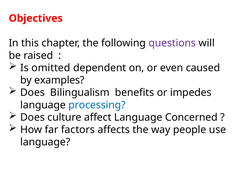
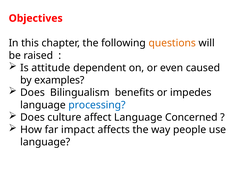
questions colour: purple -> orange
omitted: omitted -> attitude
factors: factors -> impact
